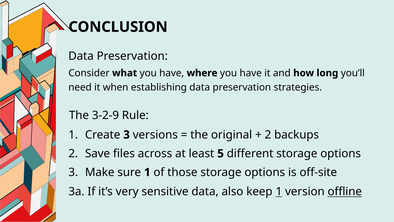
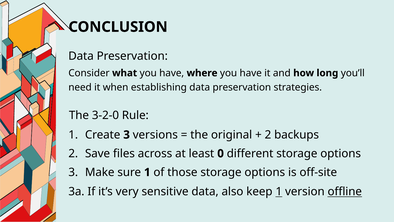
3-2-9: 3-2-9 -> 3-2-0
5: 5 -> 0
